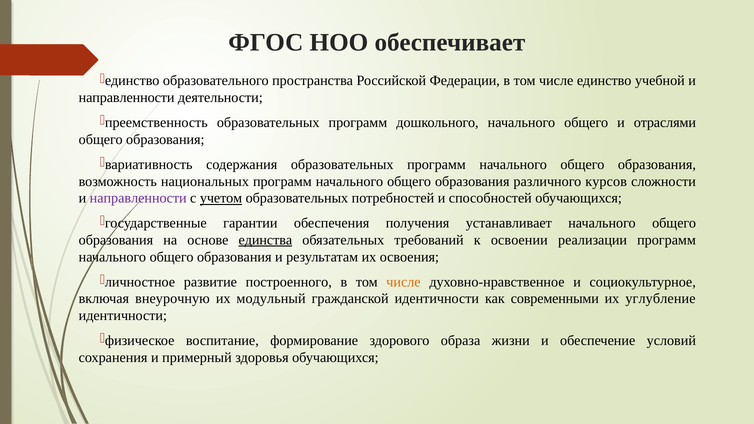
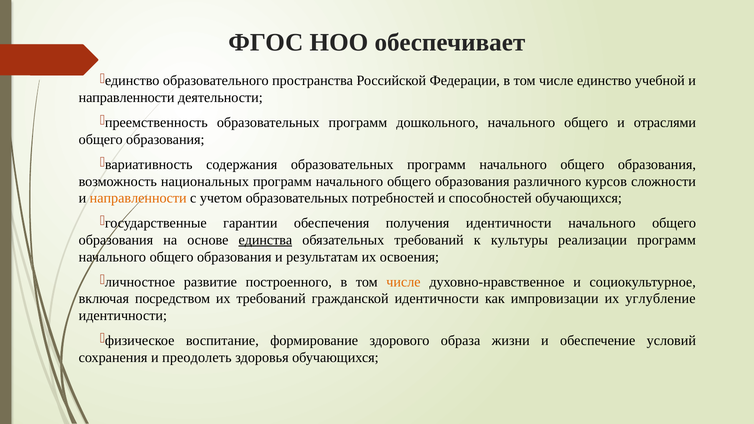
направленности at (138, 198) colour: purple -> orange
учетом underline: present -> none
получения устанавливает: устанавливает -> идентичности
освоении: освоении -> культуры
внеурочную: внеурочную -> посредством
их модульный: модульный -> требований
современными: современными -> импровизации
примерный: примерный -> преодолеть
